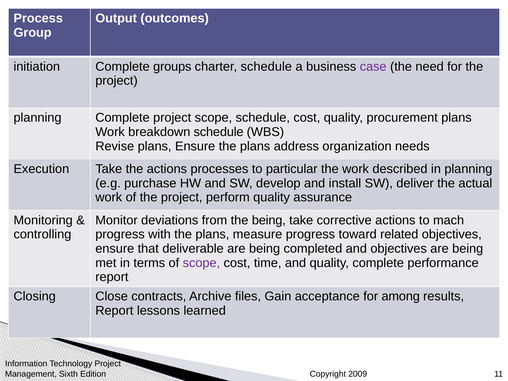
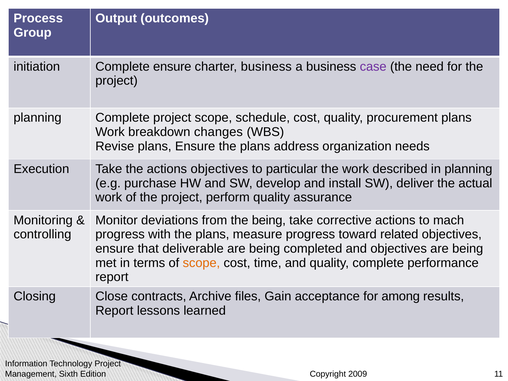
Complete groups: groups -> ensure
charter schedule: schedule -> business
breakdown schedule: schedule -> changes
actions processes: processes -> objectives
scope at (201, 263) colour: purple -> orange
